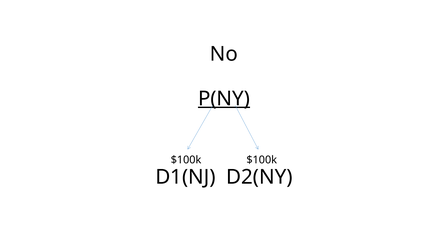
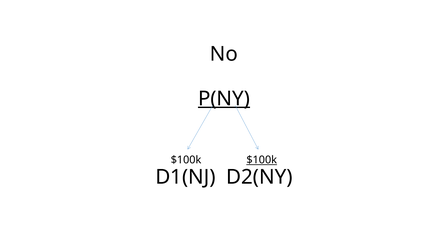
$100k at (262, 160) underline: none -> present
